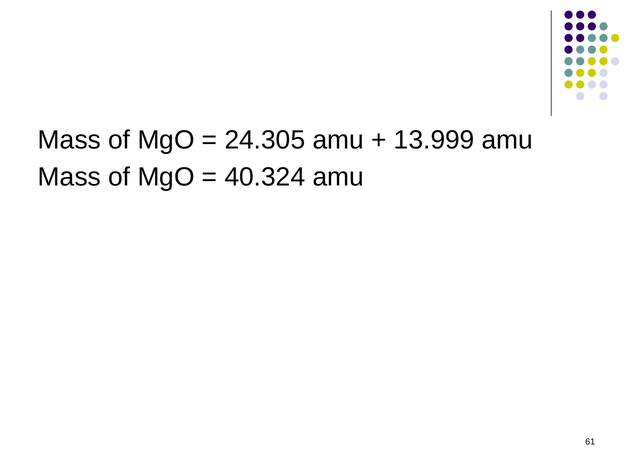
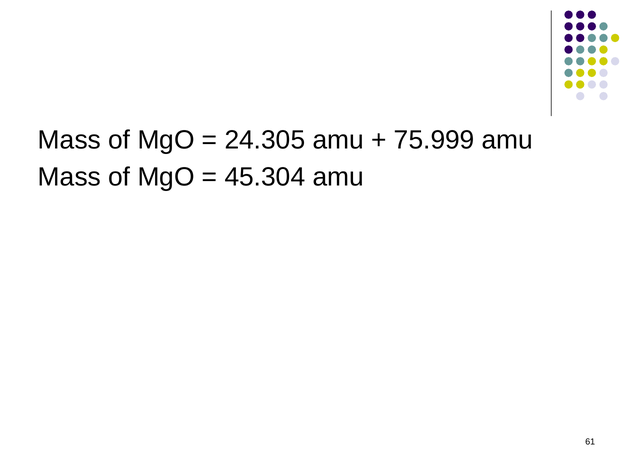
13.999: 13.999 -> 75.999
40.324: 40.324 -> 45.304
